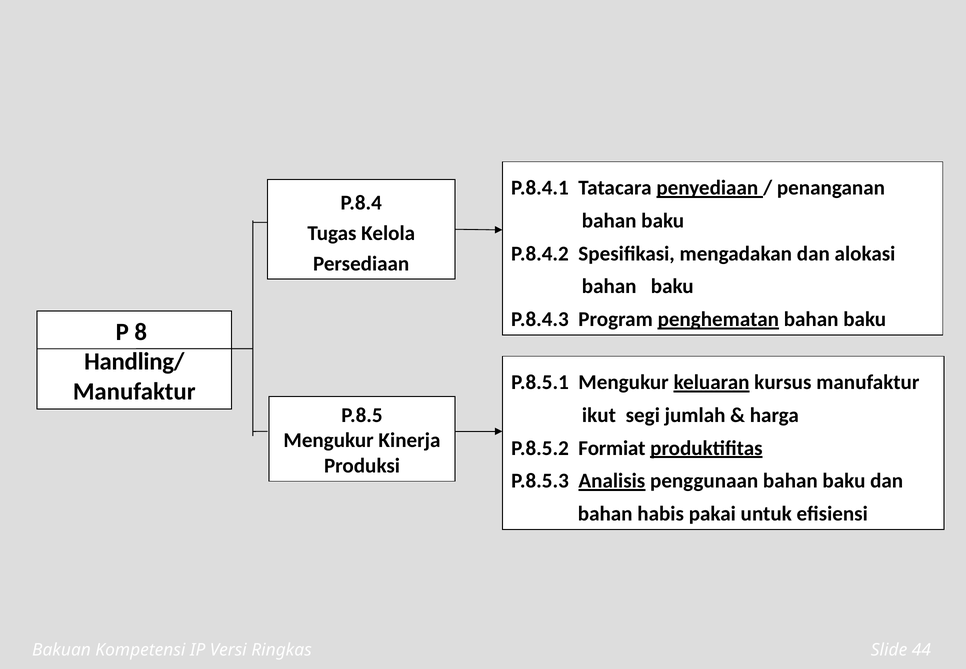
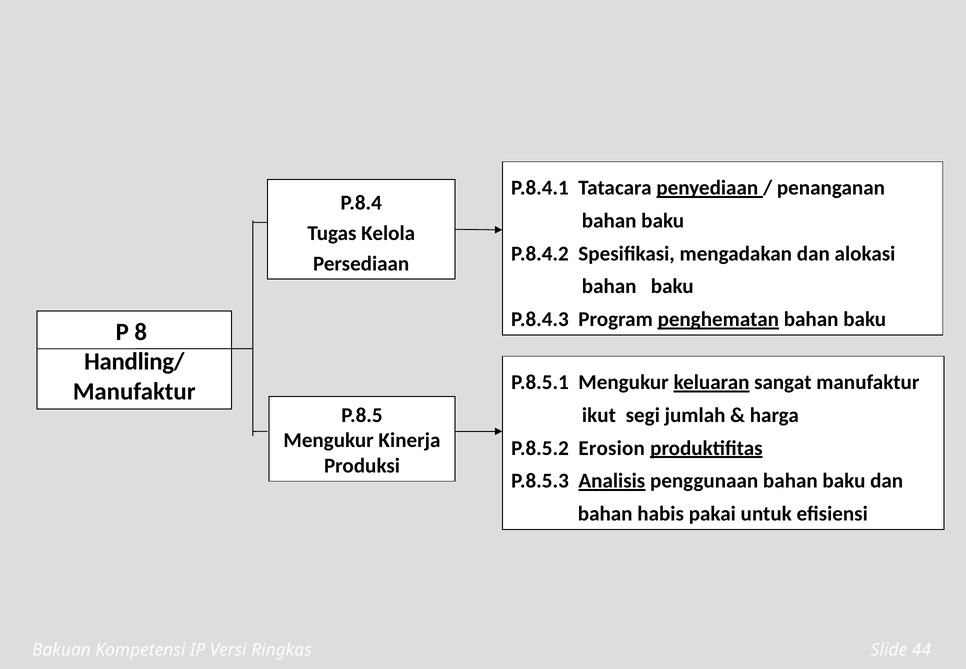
kursus: kursus -> sangat
Formiat: Formiat -> Erosion
